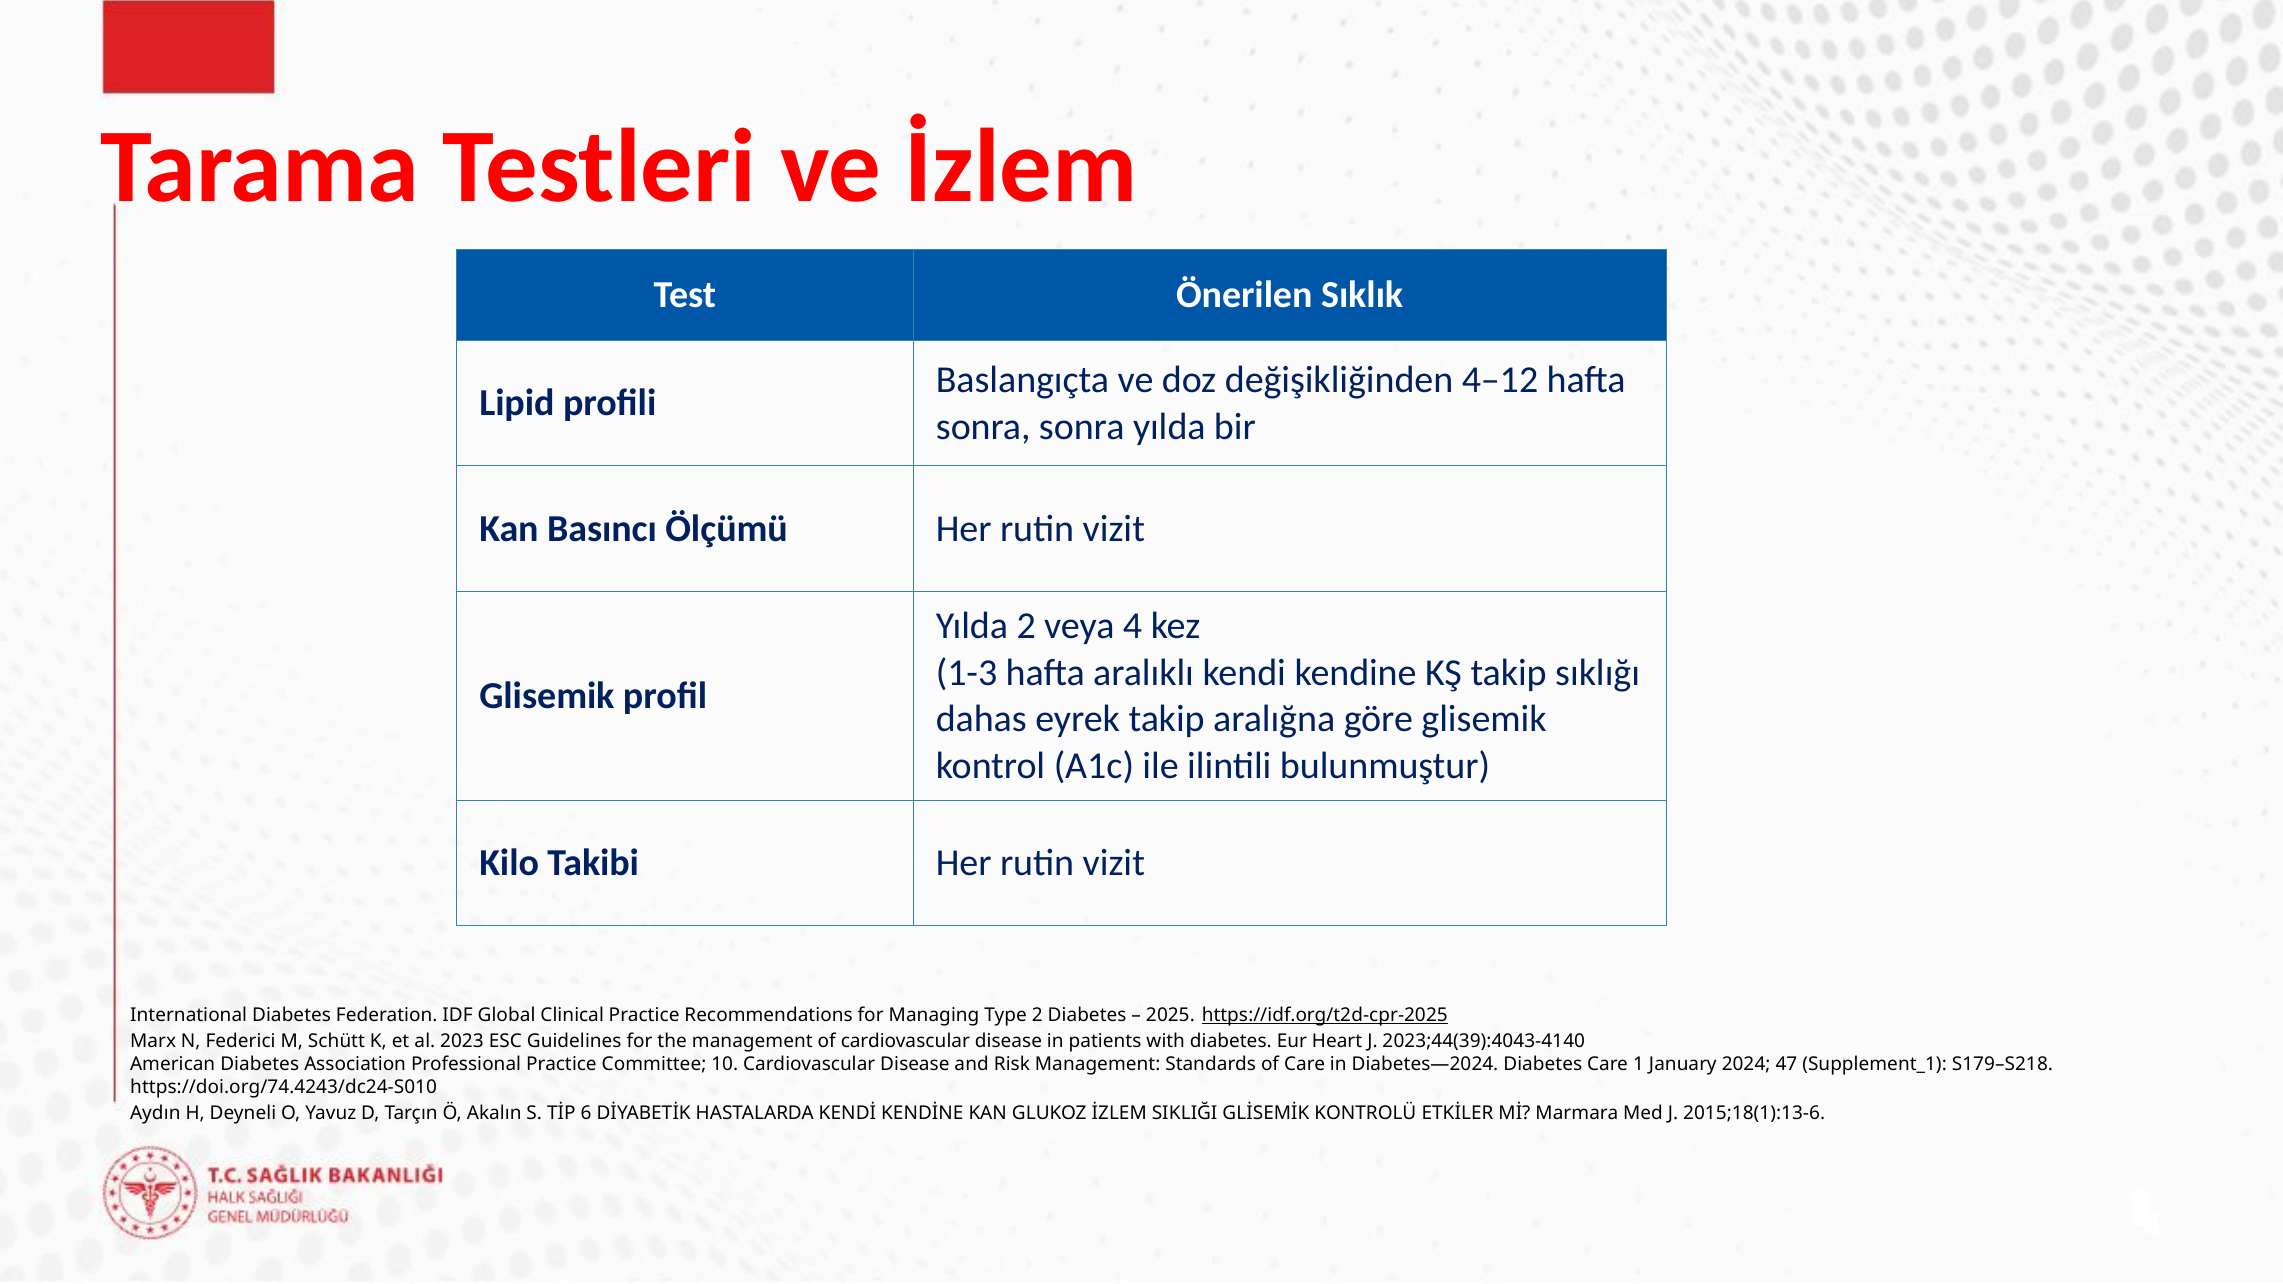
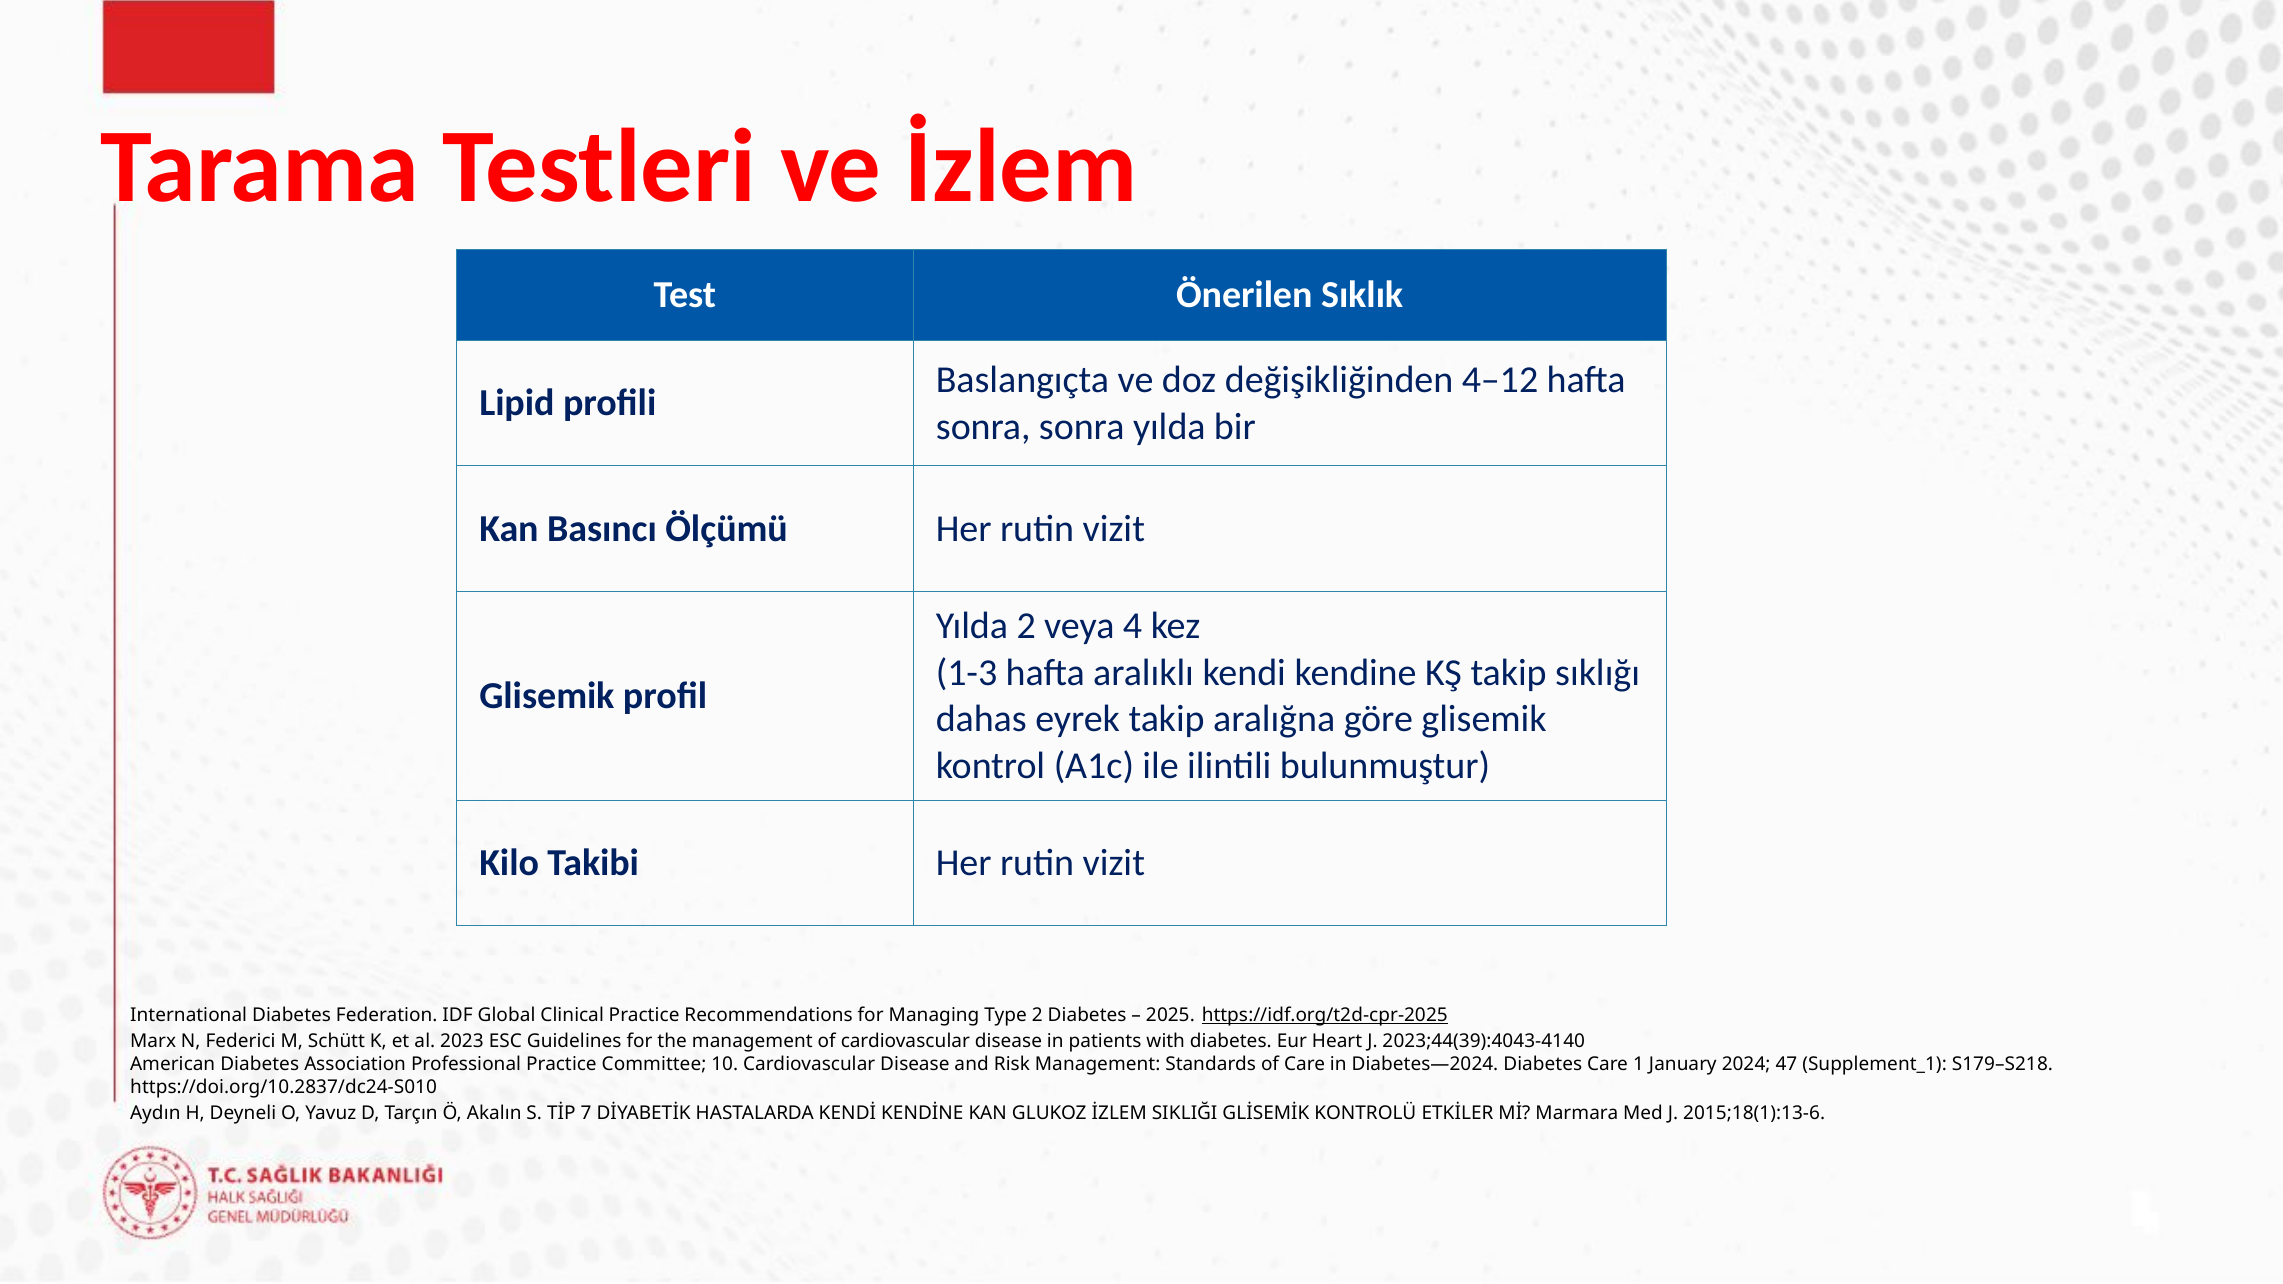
https://doi.org/74.4243/dc24-S010: https://doi.org/74.4243/dc24-S010 -> https://doi.org/10.2837/dc24-S010
6: 6 -> 7
